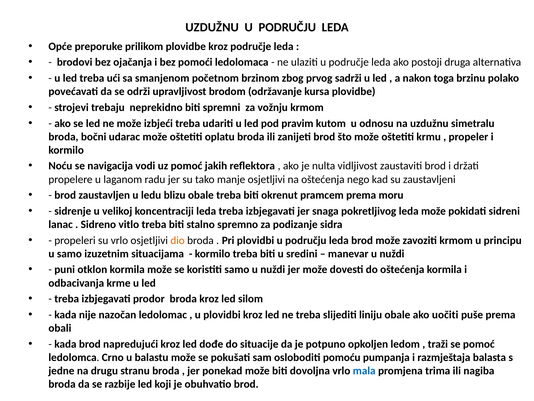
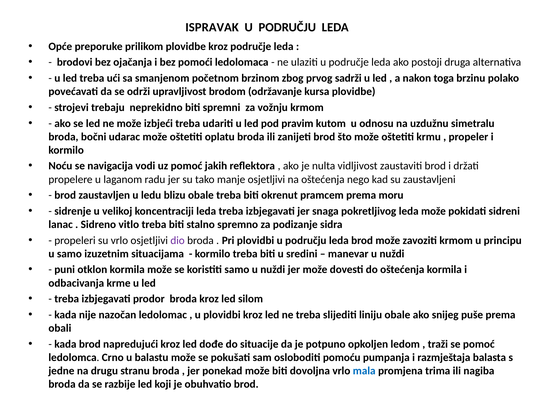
UZDUŽNU at (212, 27): UZDUŽNU -> ISPRAVAK
dio colour: orange -> purple
uočiti: uočiti -> snijeg
